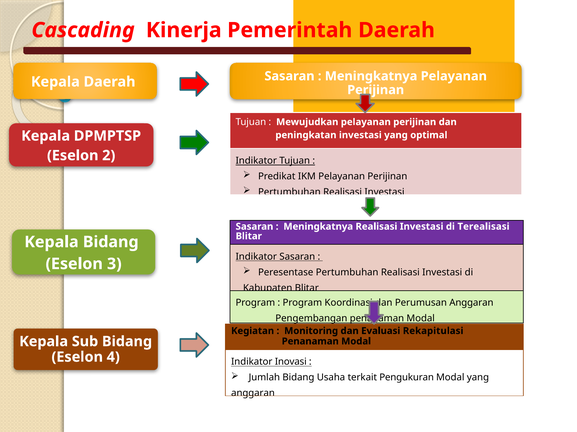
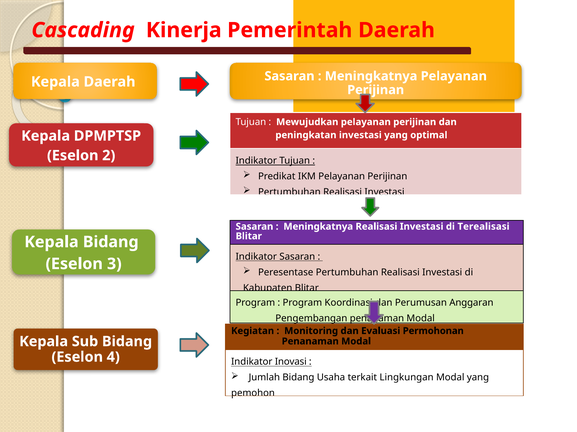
Rekapitulasi: Rekapitulasi -> Permohonan
Pengukuran: Pengukuran -> Lingkungan
anggaran at (253, 394): anggaran -> pemohon
